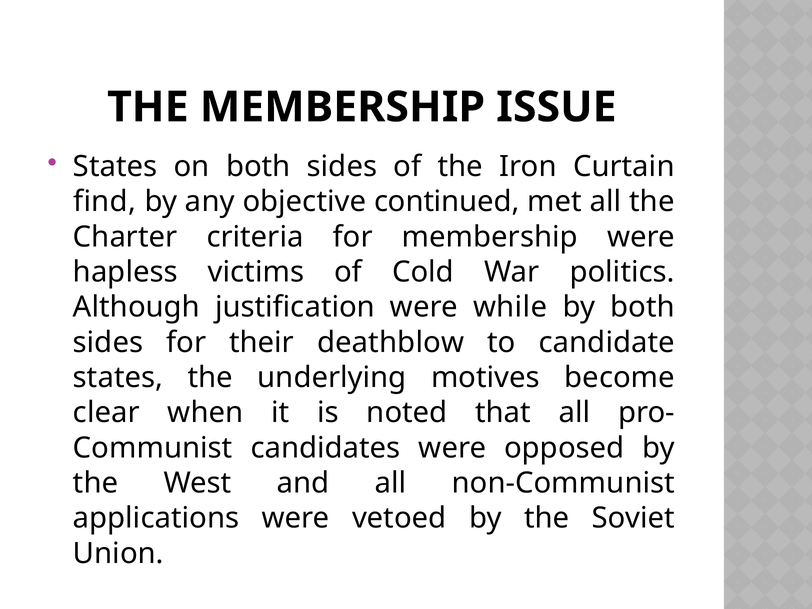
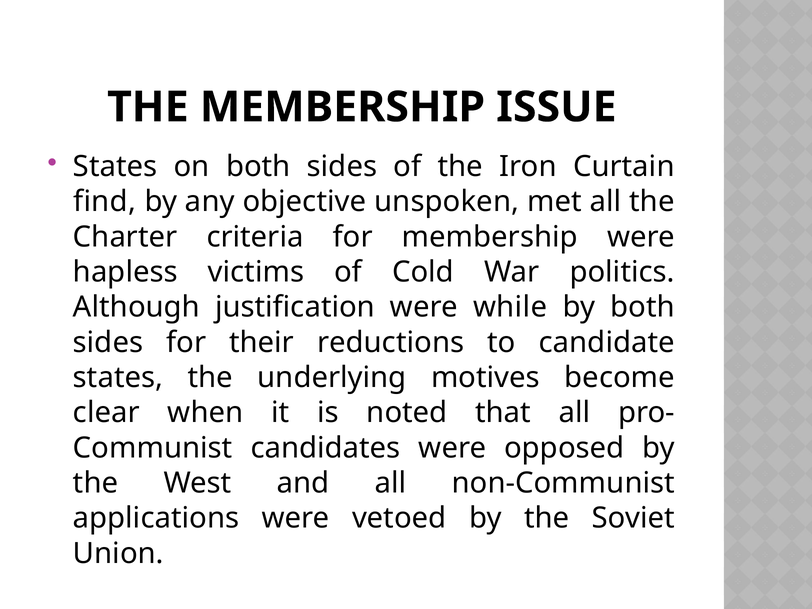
continued: continued -> unspoken
deathblow: deathblow -> reductions
